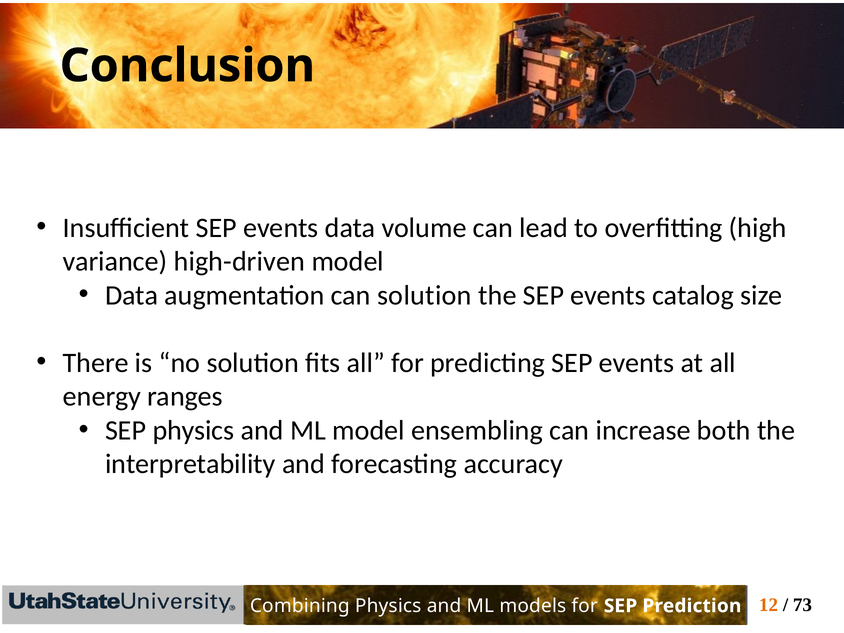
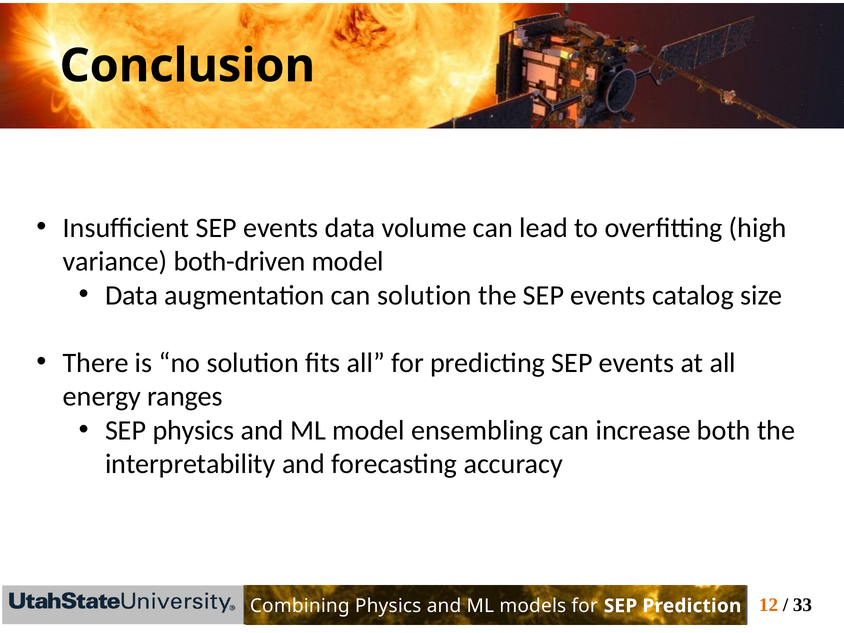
high-driven: high-driven -> both-driven
73: 73 -> 33
